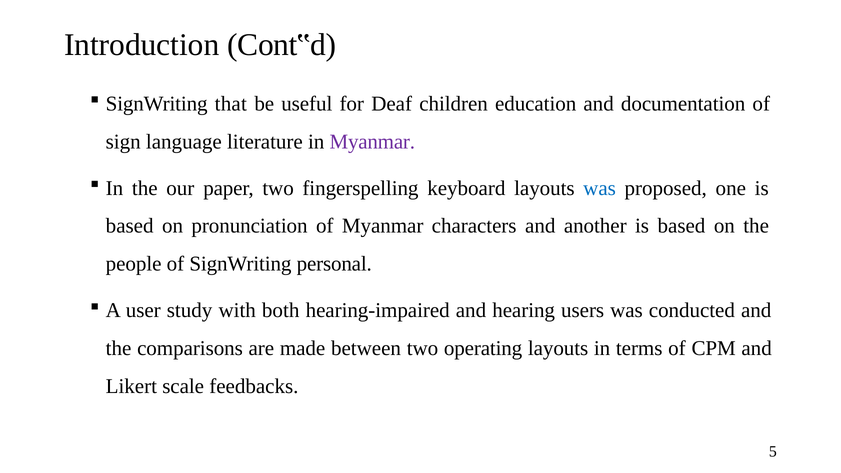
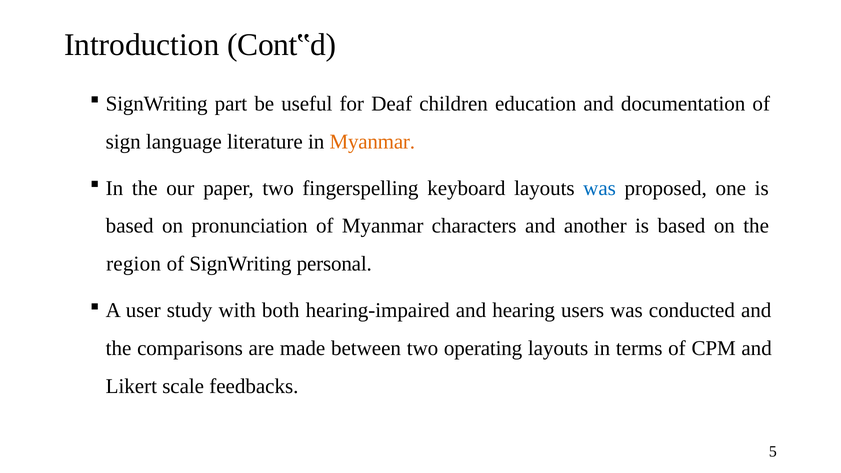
that: that -> part
Myanmar at (372, 142) colour: purple -> orange
people: people -> region
